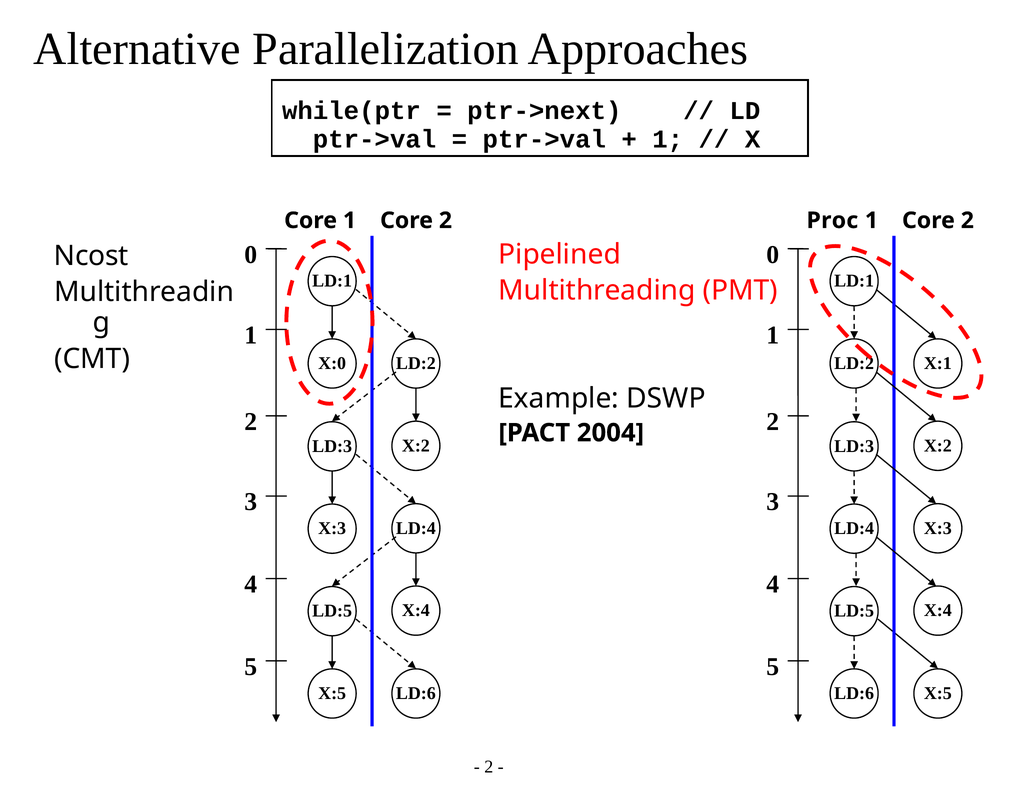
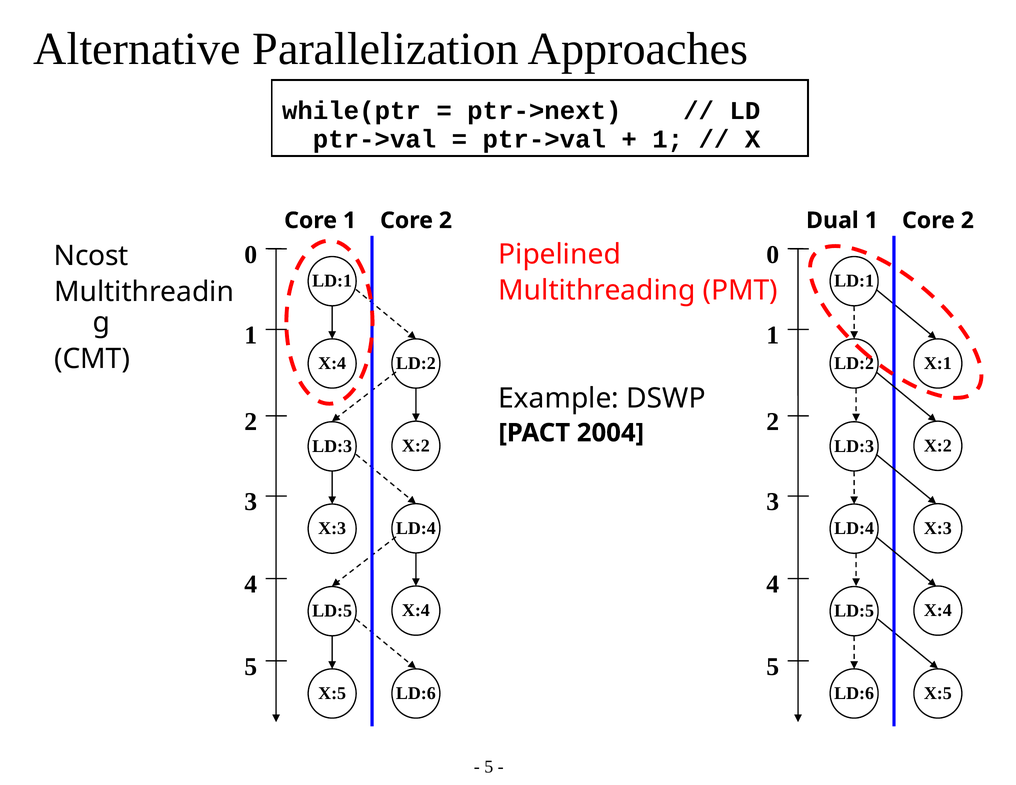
Proc: Proc -> Dual
X:0 at (332, 363): X:0 -> X:4
2 at (489, 767): 2 -> 5
